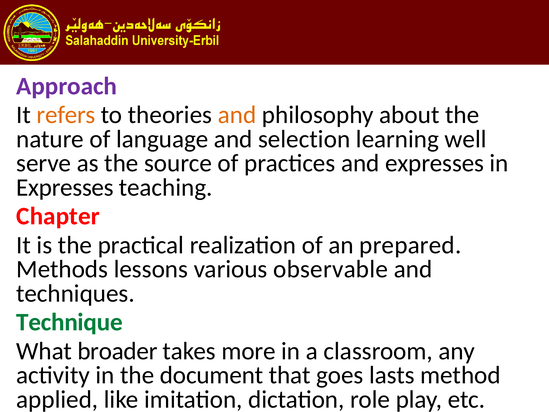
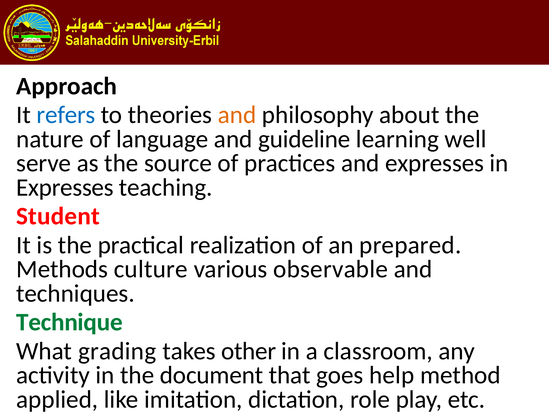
Approach colour: purple -> black
refers colour: orange -> blue
selection: selection -> guideline
Chapter: Chapter -> Student
lessons: lessons -> culture
broader: broader -> grading
more: more -> other
lasts: lasts -> help
